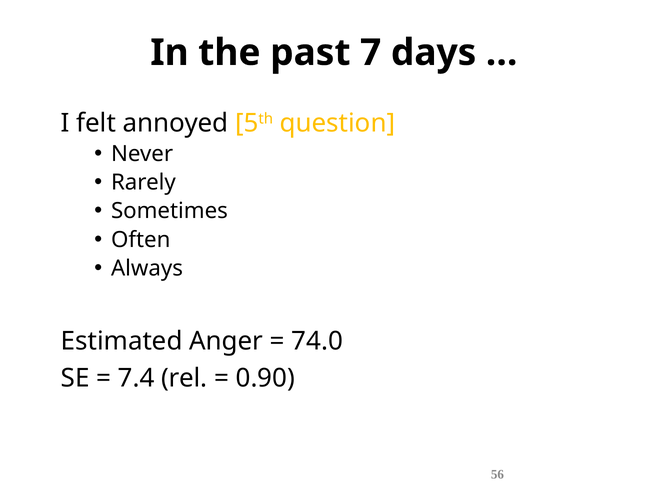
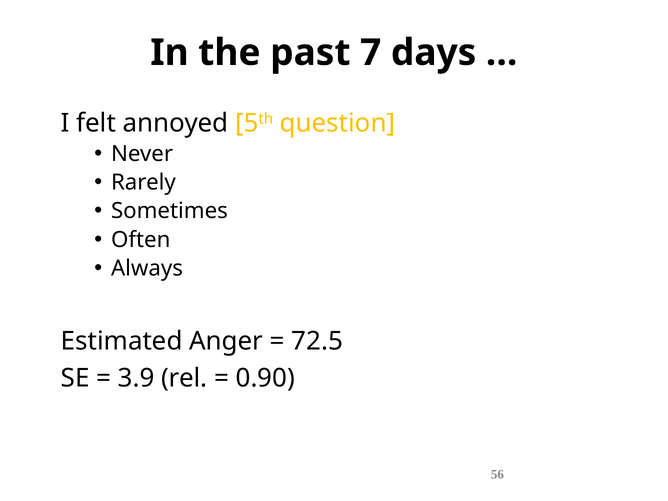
74.0: 74.0 -> 72.5
7.4: 7.4 -> 3.9
